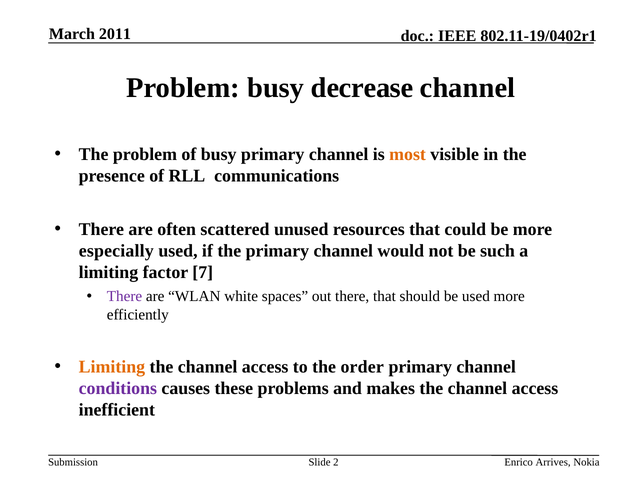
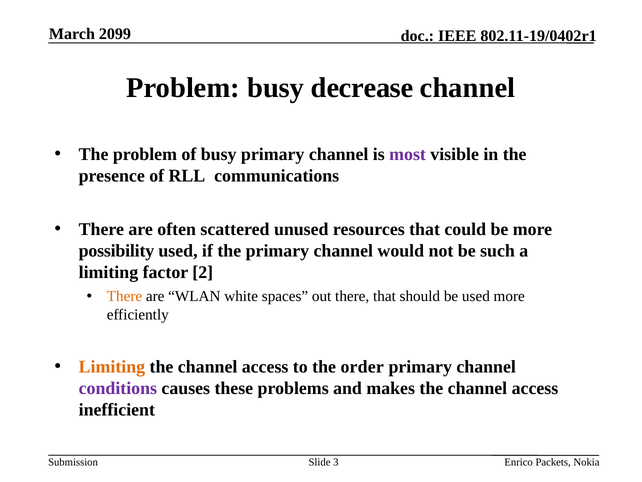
2011: 2011 -> 2099
most colour: orange -> purple
especially: especially -> possibility
7: 7 -> 2
There at (124, 296) colour: purple -> orange
2: 2 -> 3
Arrives: Arrives -> Packets
